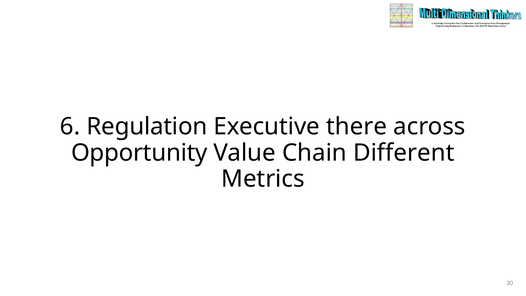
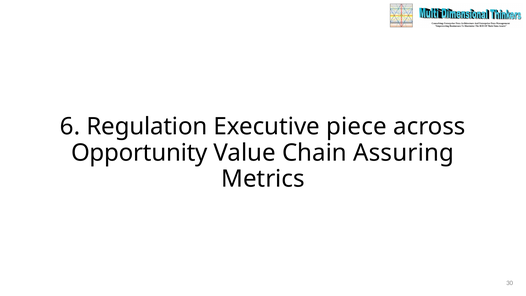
there: there -> piece
Different: Different -> Assuring
